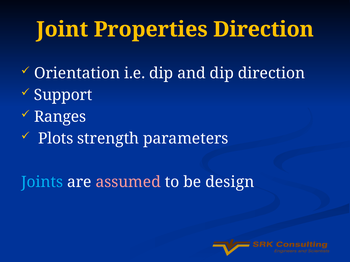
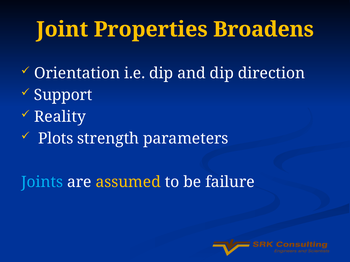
Properties Direction: Direction -> Broadens
Ranges: Ranges -> Reality
assumed colour: pink -> yellow
design: design -> failure
